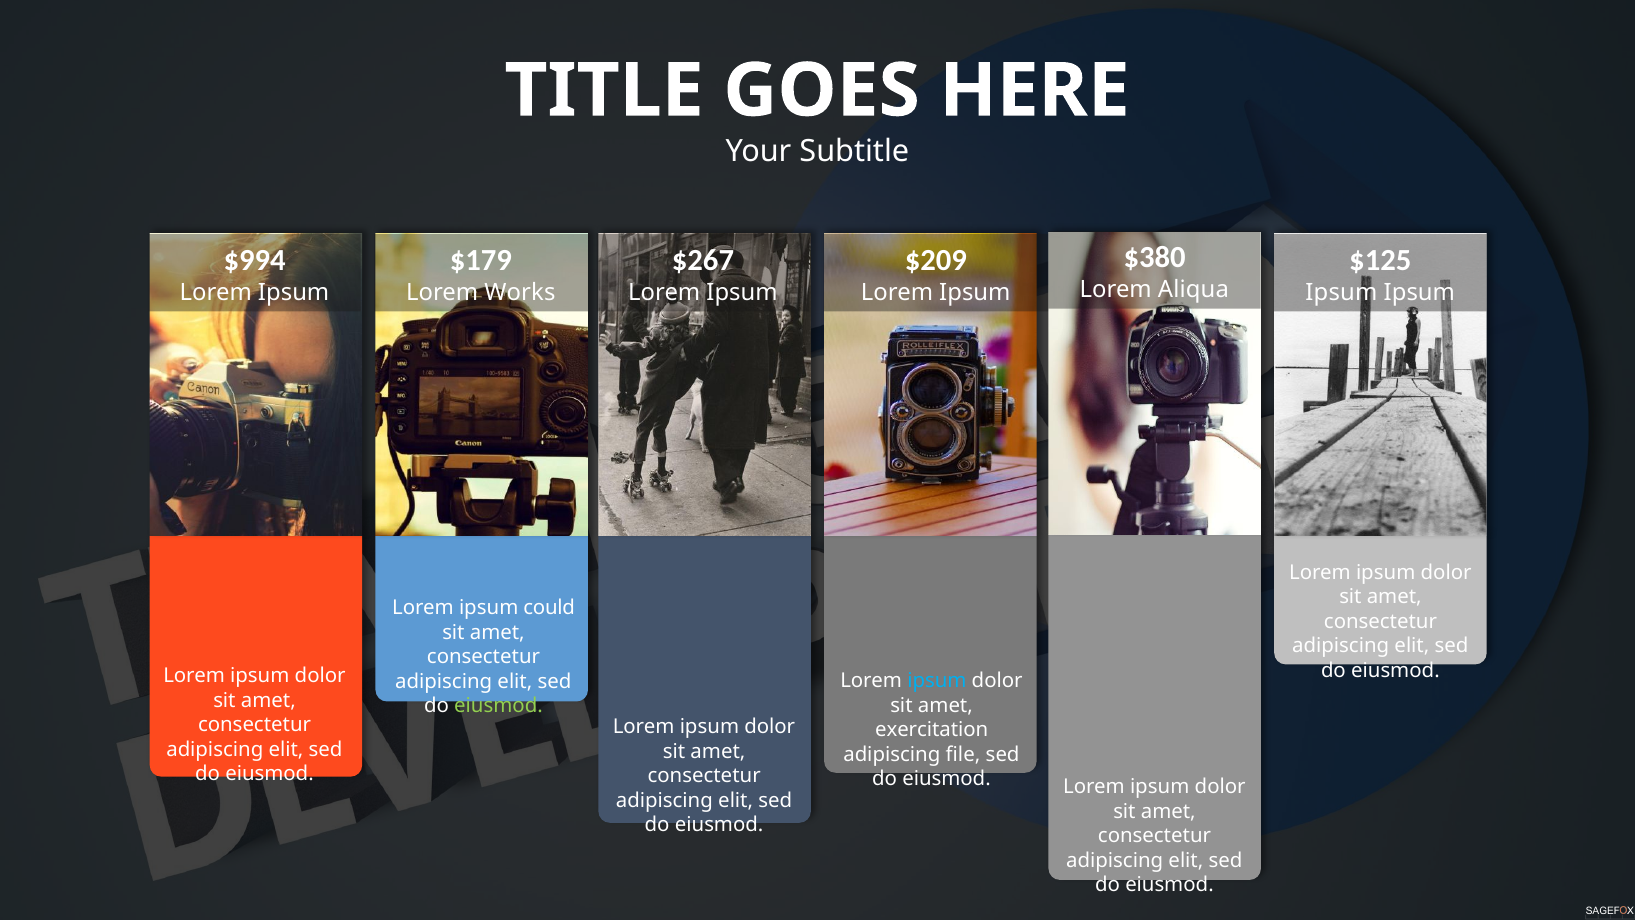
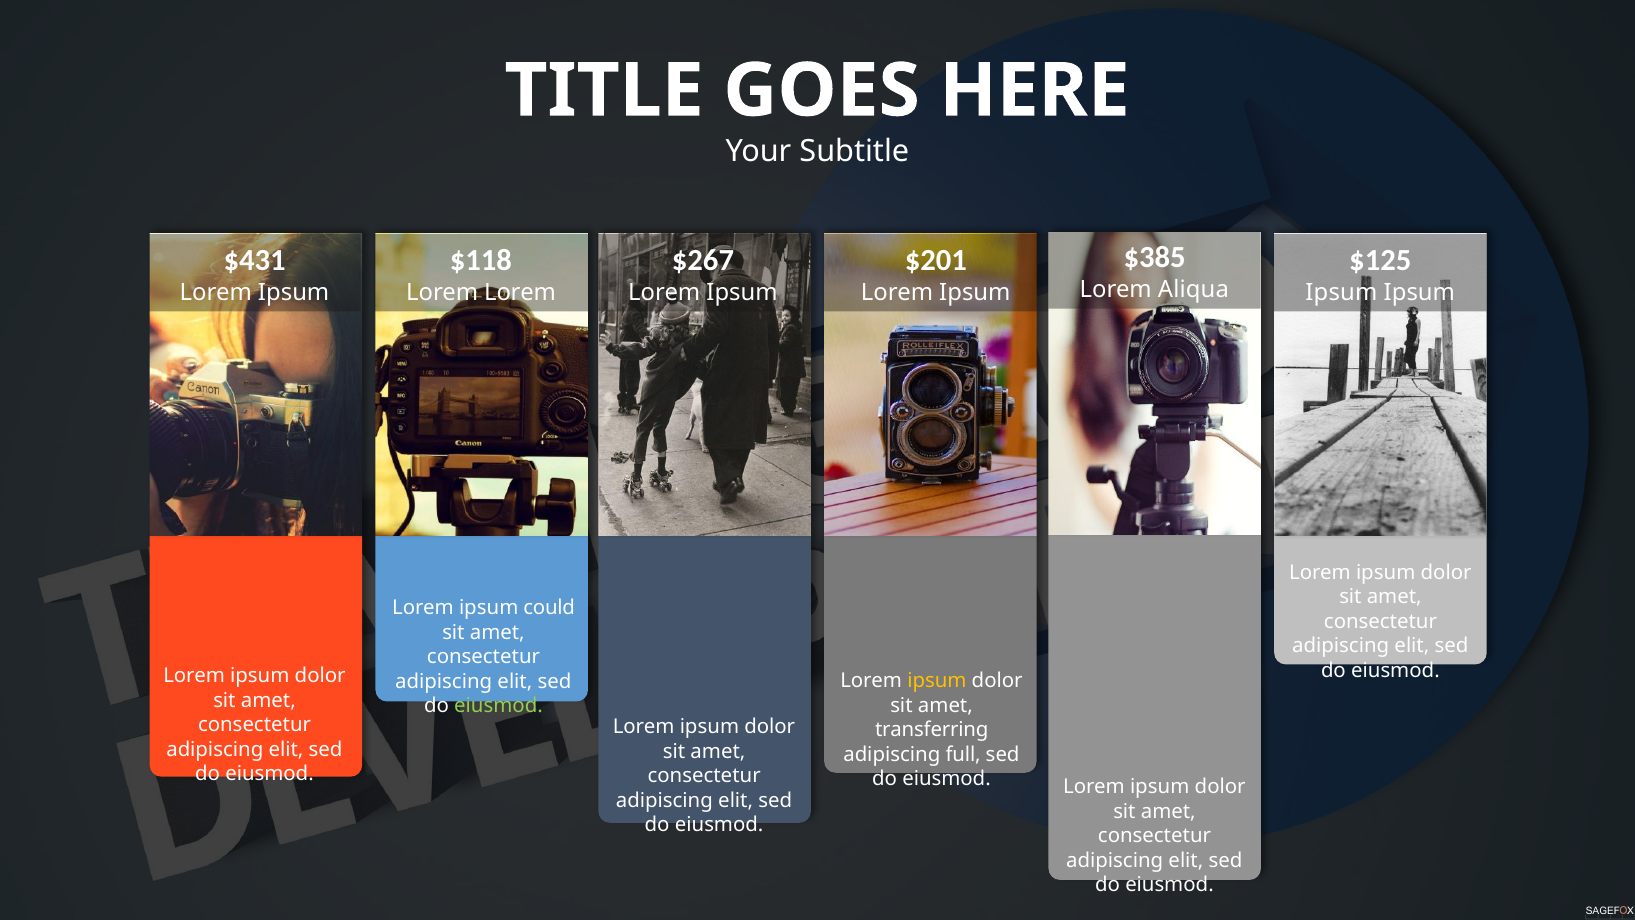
$380: $380 -> $385
$994: $994 -> $431
$179: $179 -> $118
$209: $209 -> $201
Lorem Works: Works -> Lorem
ipsum at (937, 681) colour: light blue -> yellow
exercitation: exercitation -> transferring
file: file -> full
